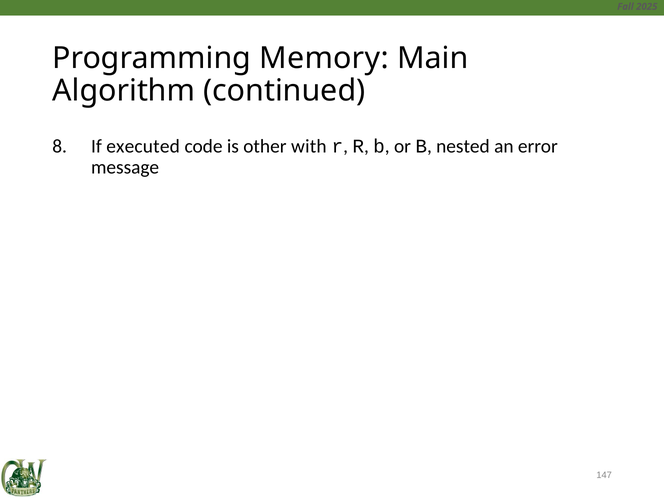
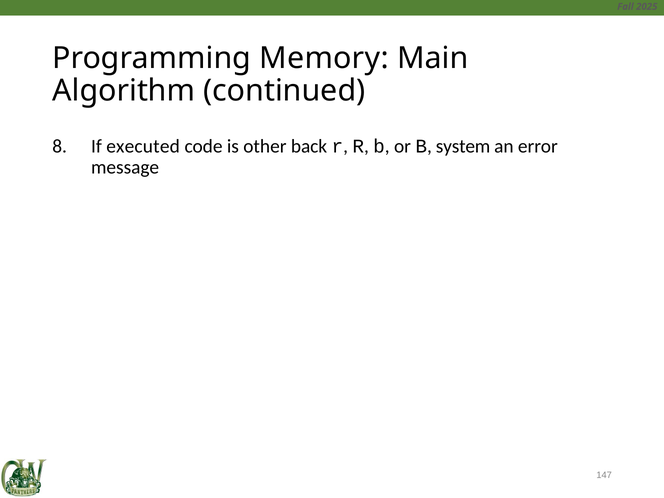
with: with -> back
nested: nested -> system
